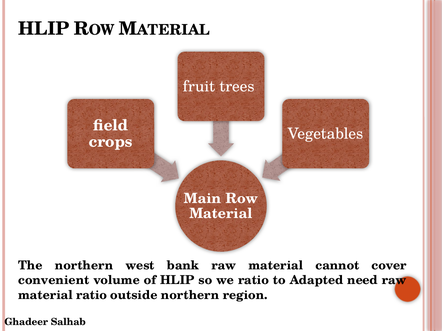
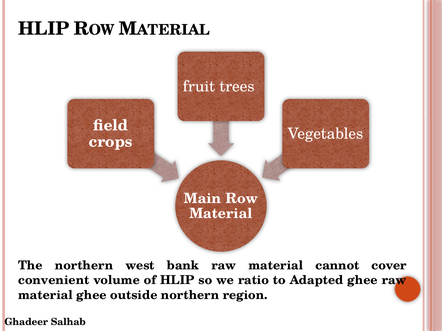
Adapted need: need -> ghee
material ratio: ratio -> ghee
